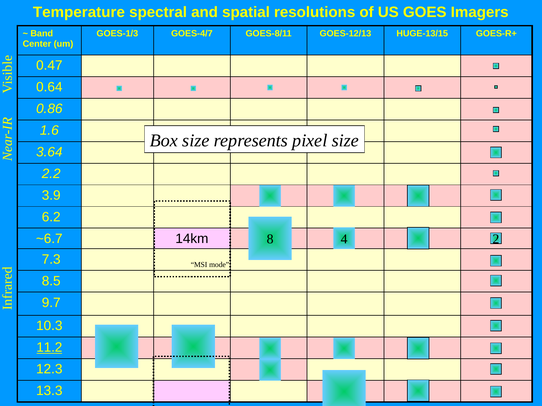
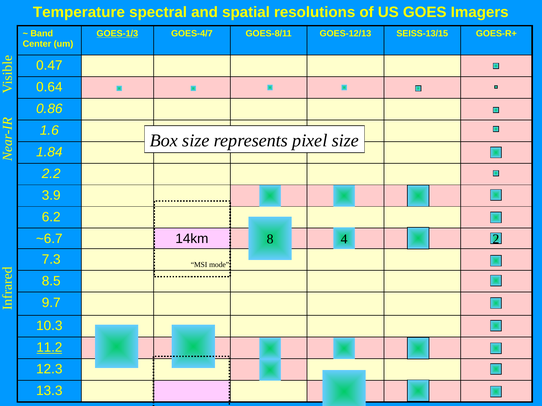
GOES-1/3 underline: none -> present
HUGE-13/15: HUGE-13/15 -> SEISS-13/15
3.64: 3.64 -> 1.84
